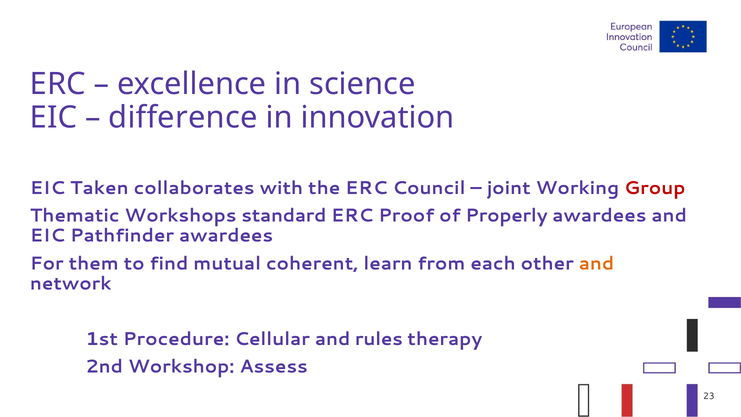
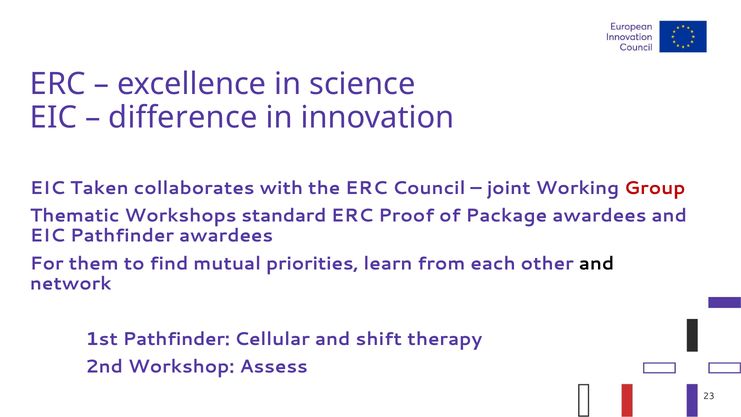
Properly: Properly -> Package
coherent: coherent -> priorities
and at (596, 263) colour: orange -> black
1st Procedure: Procedure -> Pathfinder
rules: rules -> shift
